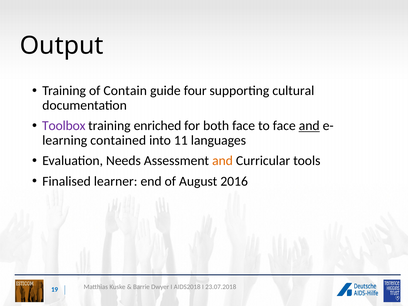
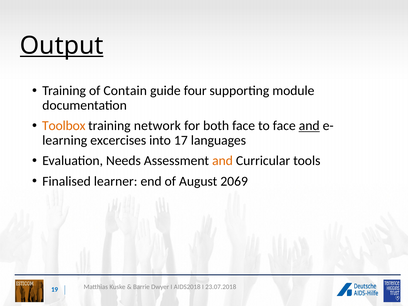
Output underline: none -> present
cultural: cultural -> module
Toolbox colour: purple -> orange
enriched: enriched -> network
contained: contained -> excercises
11: 11 -> 17
2016: 2016 -> 2069
